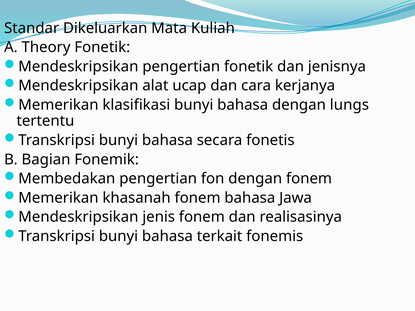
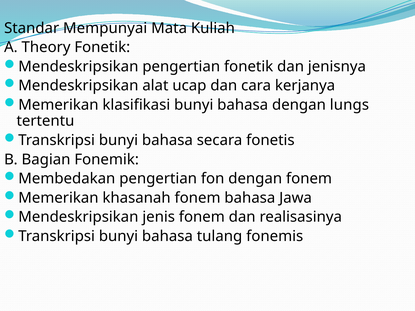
Dikeluarkan: Dikeluarkan -> Mempunyai
terkait: terkait -> tulang
